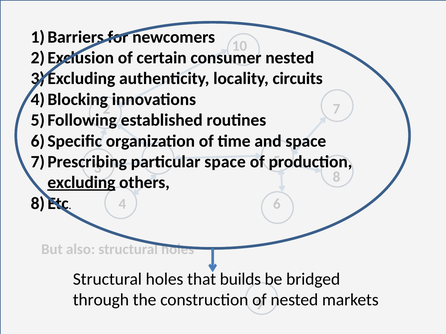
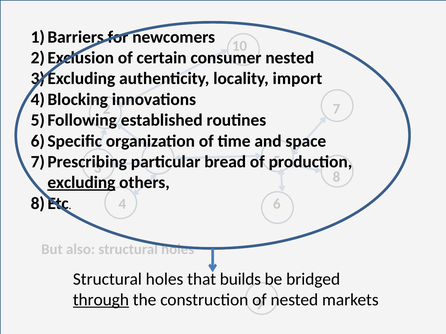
circuits: circuits -> import
space at (225, 162): space -> bread
through underline: none -> present
